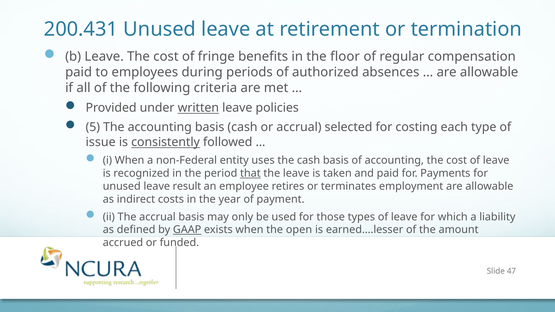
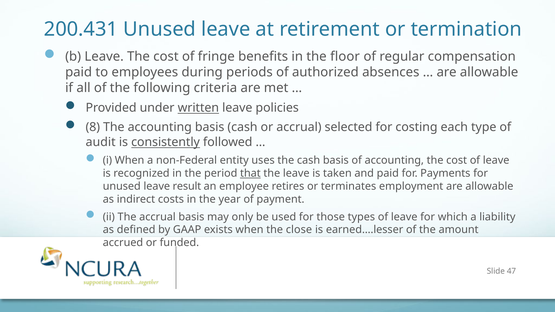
5: 5 -> 8
issue: issue -> audit
GAAP underline: present -> none
open: open -> close
